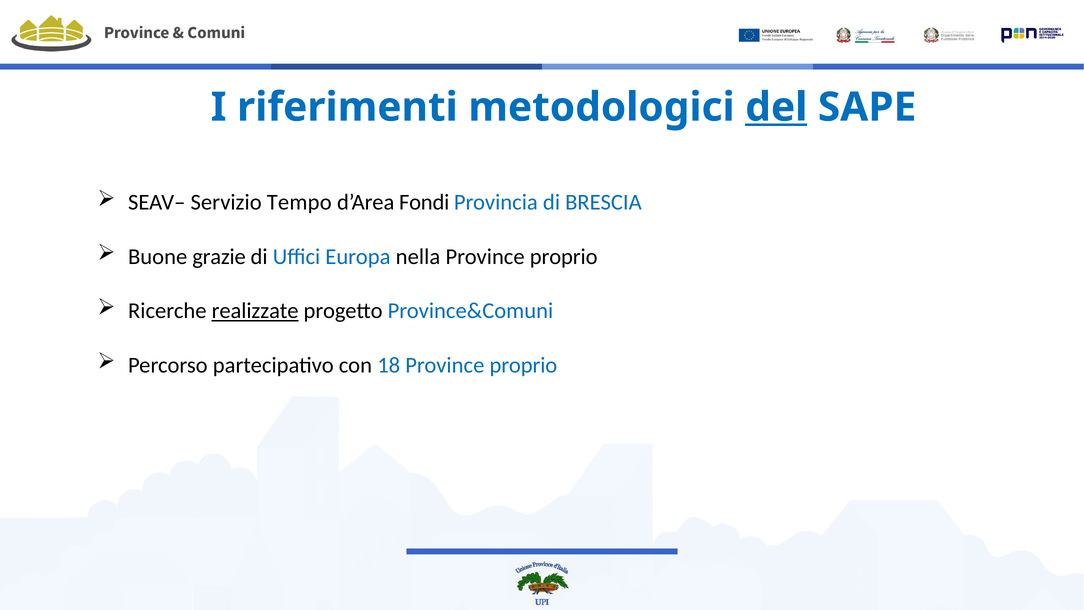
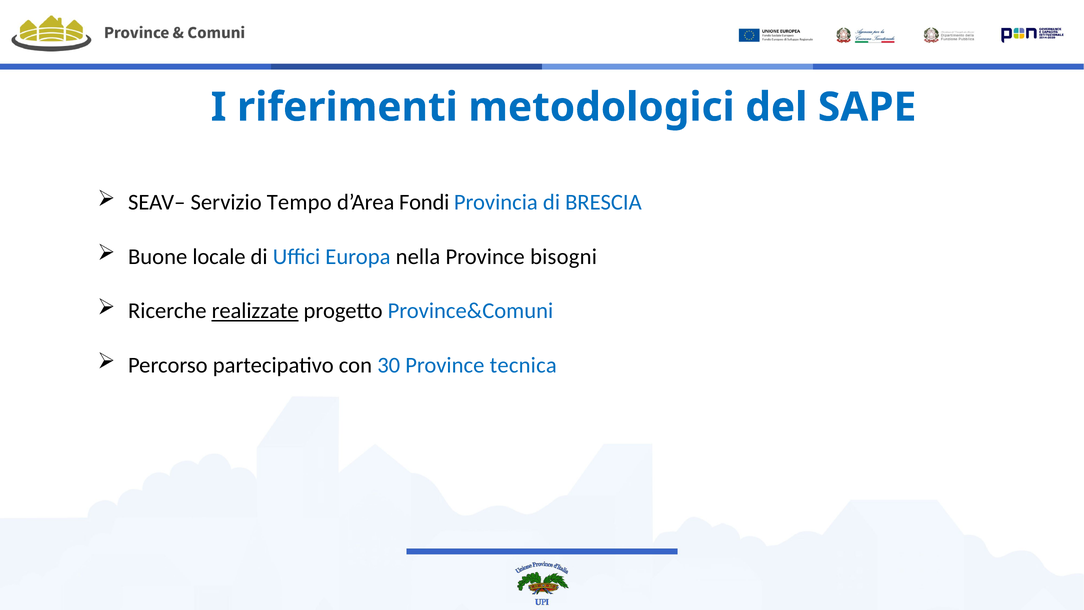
del underline: present -> none
grazie: grazie -> locale
proprio at (564, 257): proprio -> bisogni
18: 18 -> 30
proprio at (523, 365): proprio -> tecnica
